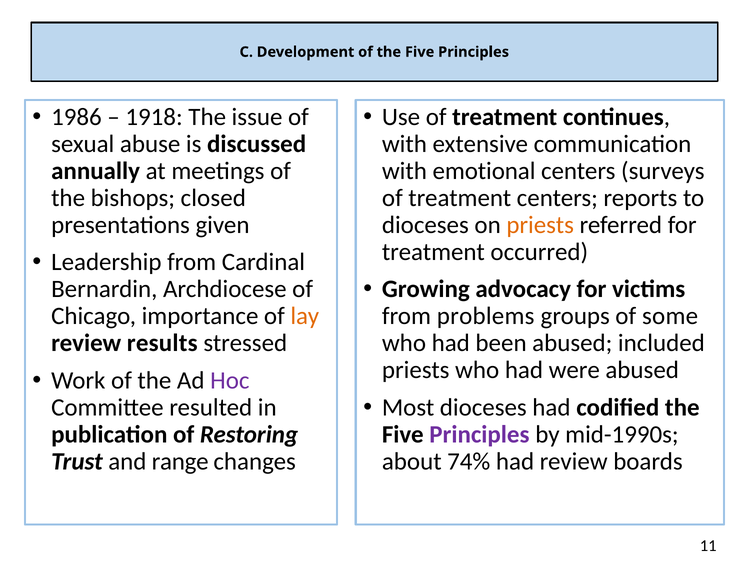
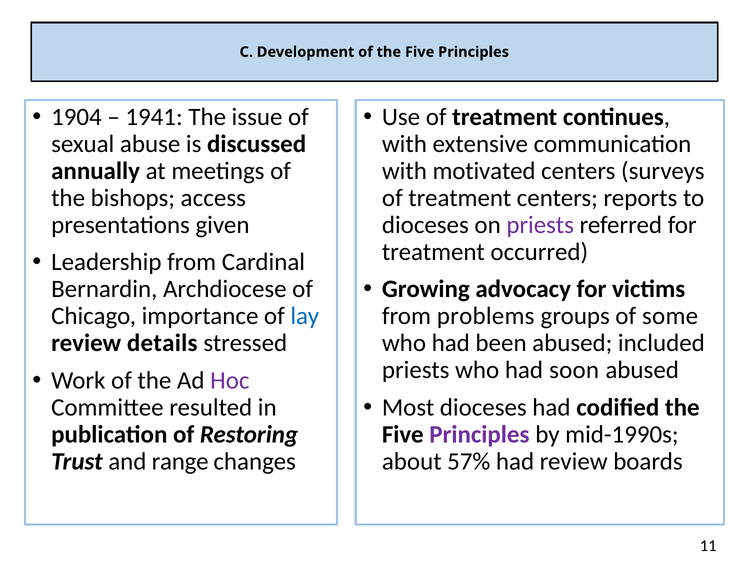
1986: 1986 -> 1904
1918: 1918 -> 1941
emotional: emotional -> motivated
closed: closed -> access
priests at (540, 225) colour: orange -> purple
lay colour: orange -> blue
results: results -> details
were: were -> soon
74%: 74% -> 57%
